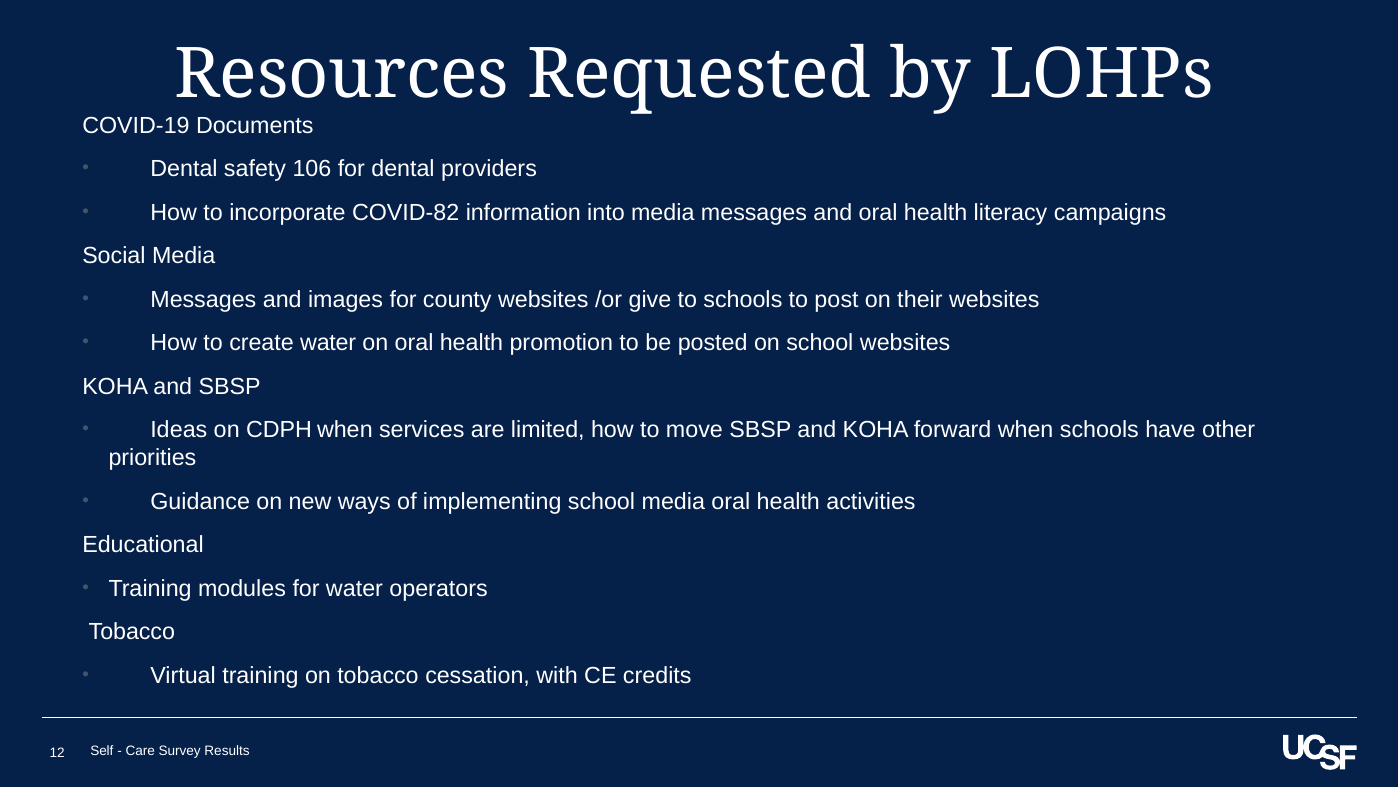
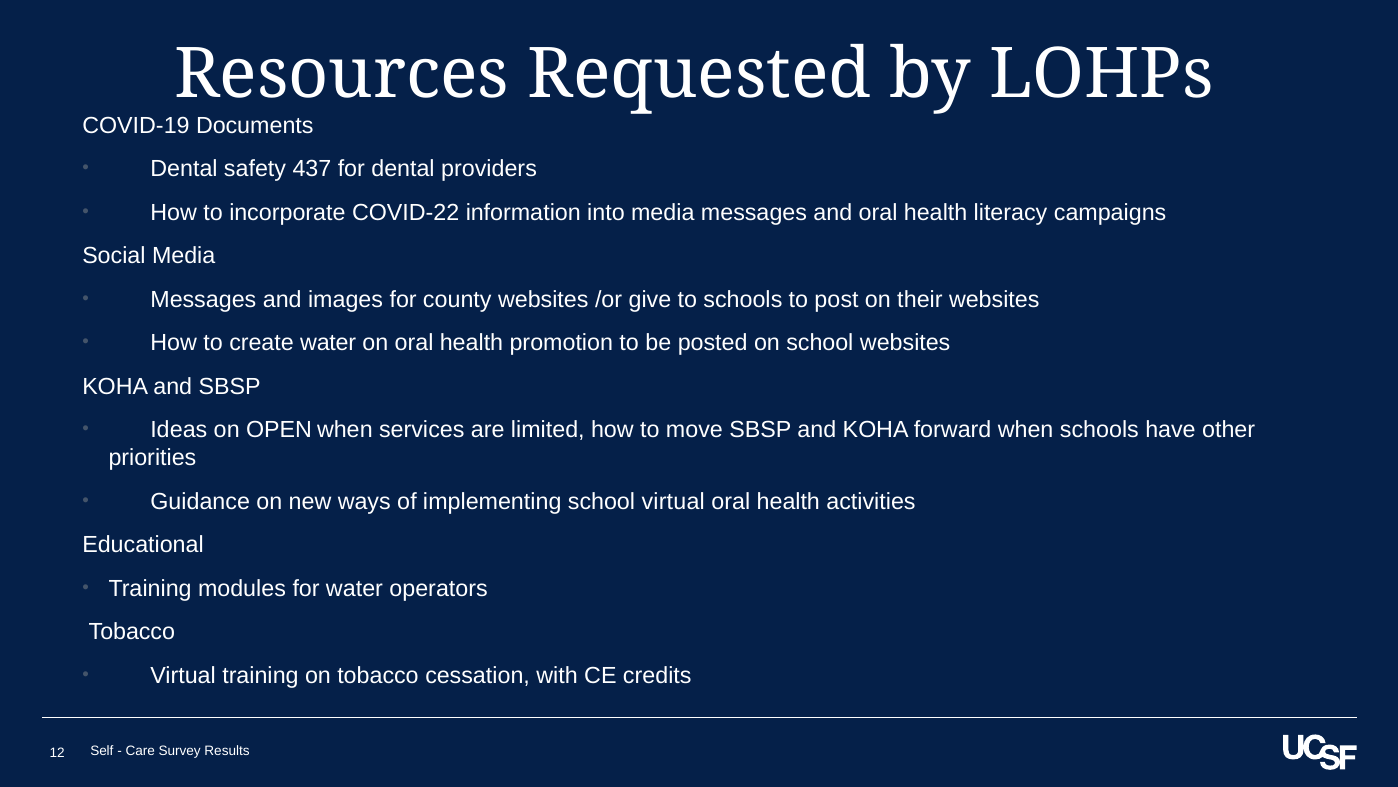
106: 106 -> 437
COVID-82: COVID-82 -> COVID-22
CDPH: CDPH -> OPEN
school media: media -> virtual
